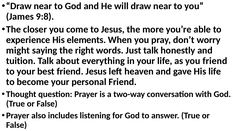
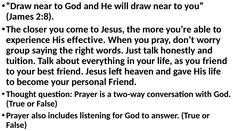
9:8: 9:8 -> 2:8
elements: elements -> effective
might: might -> group
